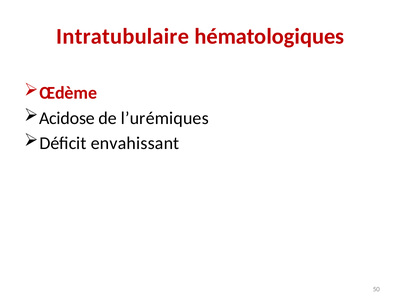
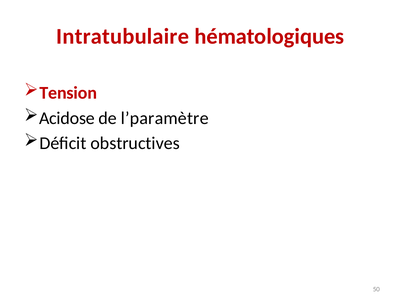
Œdème: Œdème -> Tension
l’urémiques: l’urémiques -> l’paramètre
envahissant: envahissant -> obstructives
